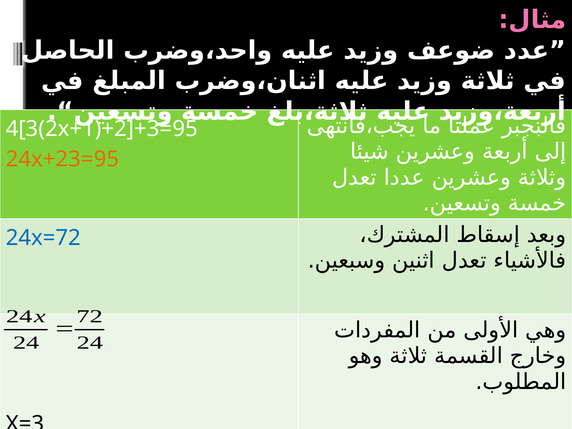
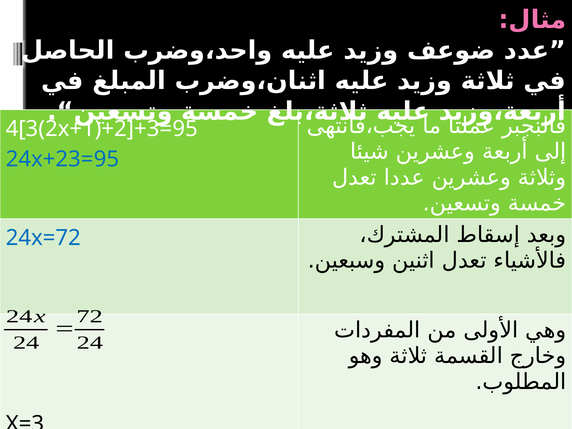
24x+23=95 colour: orange -> blue
